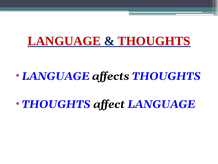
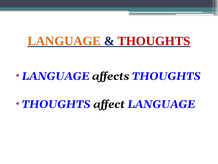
LANGUAGE at (64, 41) colour: red -> orange
